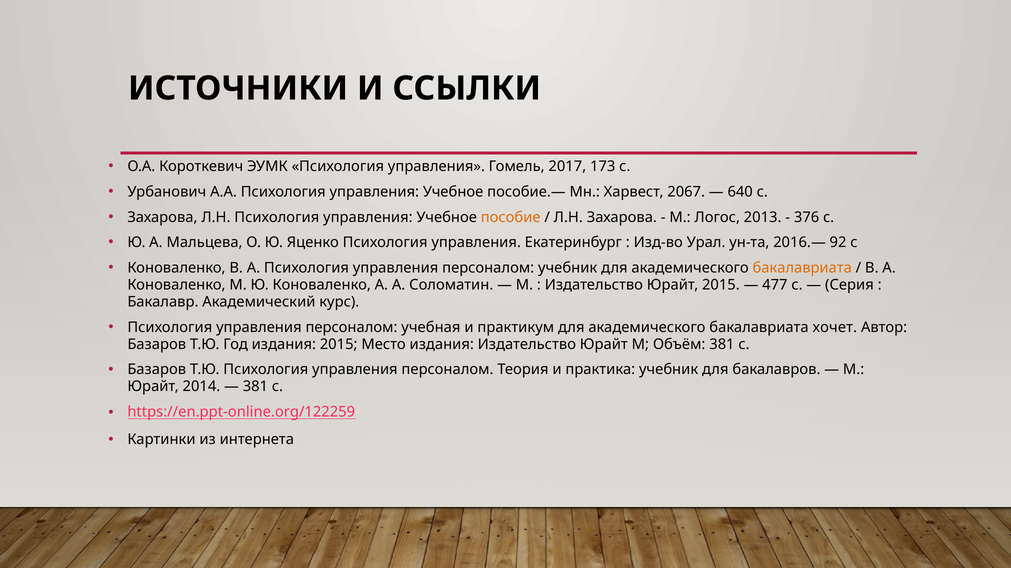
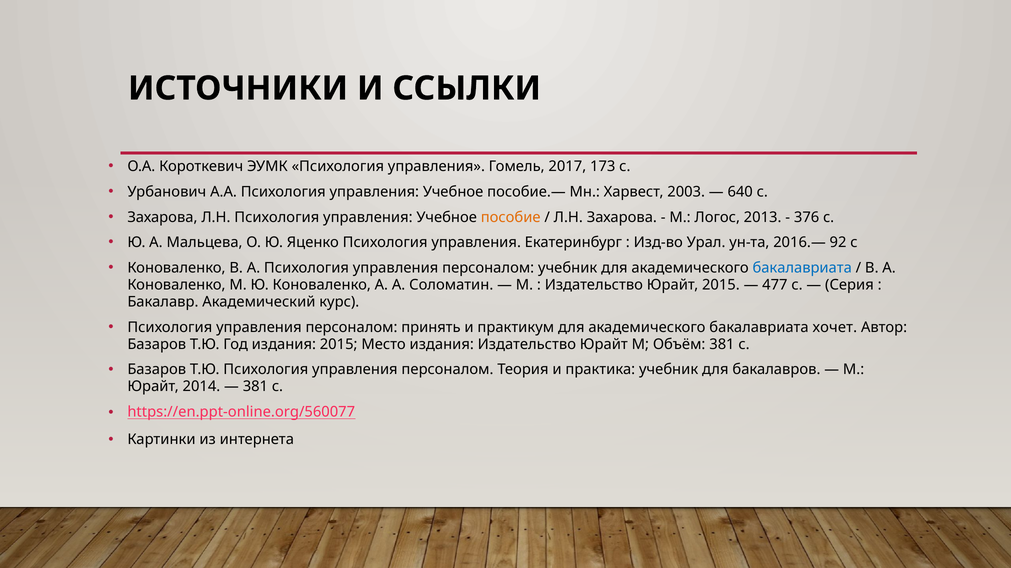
2067: 2067 -> 2003
бакалавриата at (802, 268) colour: orange -> blue
учебная: учебная -> принять
https://en.ppt-online.org/122259: https://en.ppt-online.org/122259 -> https://en.ppt-online.org/560077
